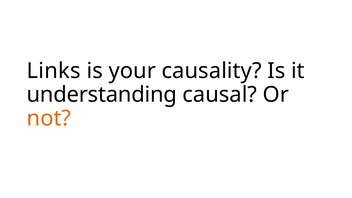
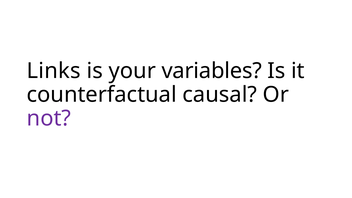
causality: causality -> variables
understanding: understanding -> counterfactual
not colour: orange -> purple
